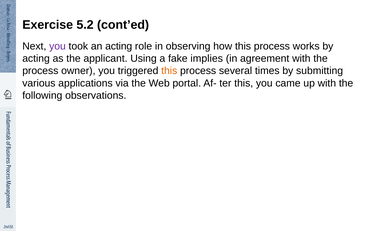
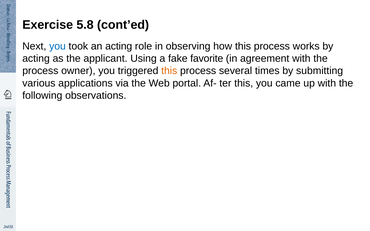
5.2: 5.2 -> 5.8
you at (57, 46) colour: purple -> blue
implies: implies -> favorite
